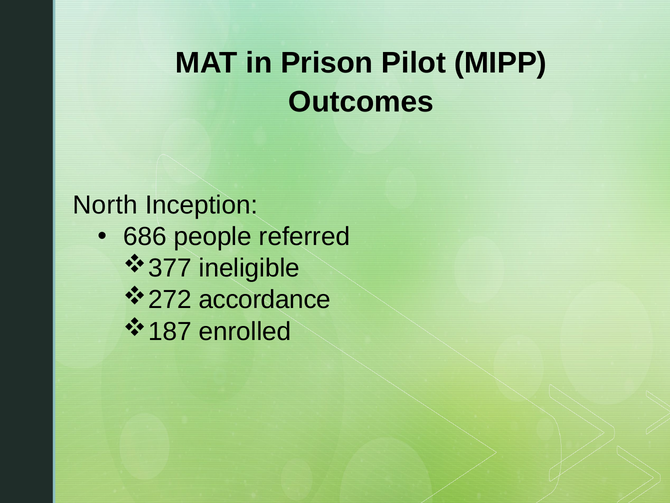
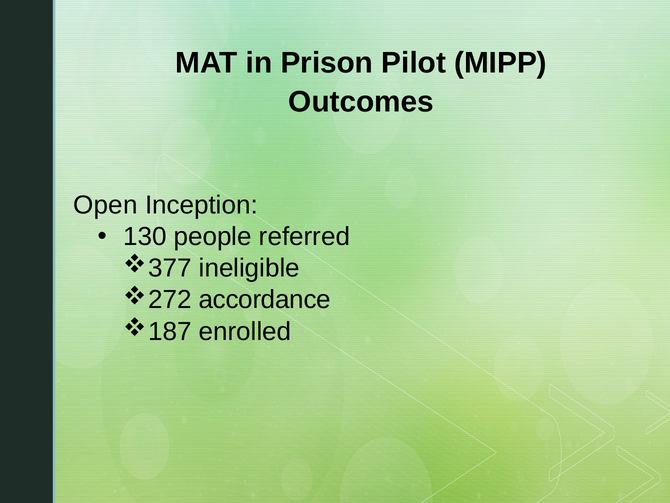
North: North -> Open
686: 686 -> 130
